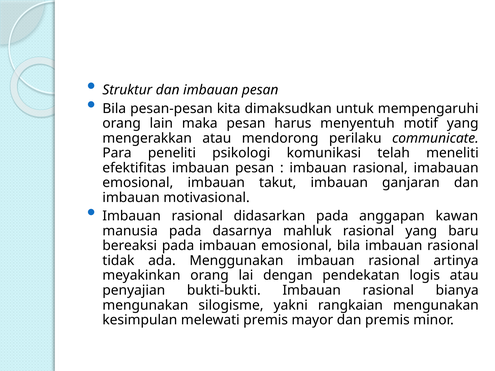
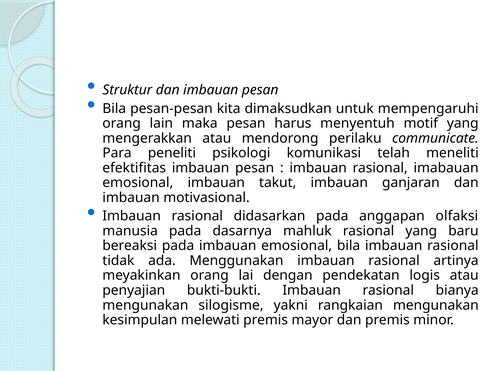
kawan: kawan -> olfaksi
